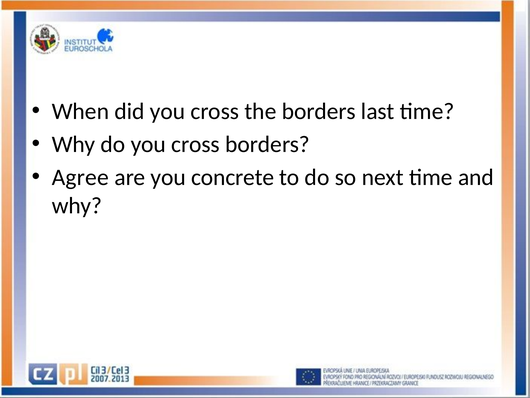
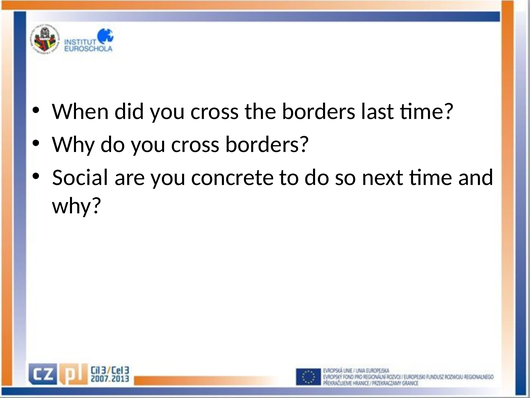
Agree: Agree -> Social
